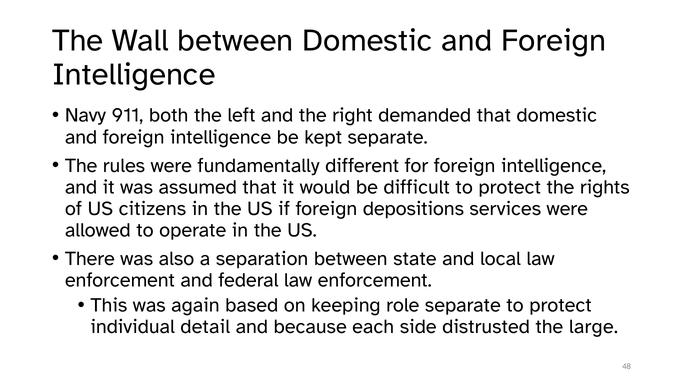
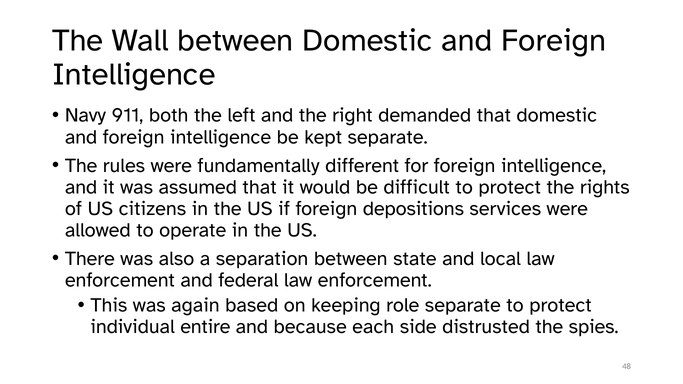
detail: detail -> entire
large: large -> spies
